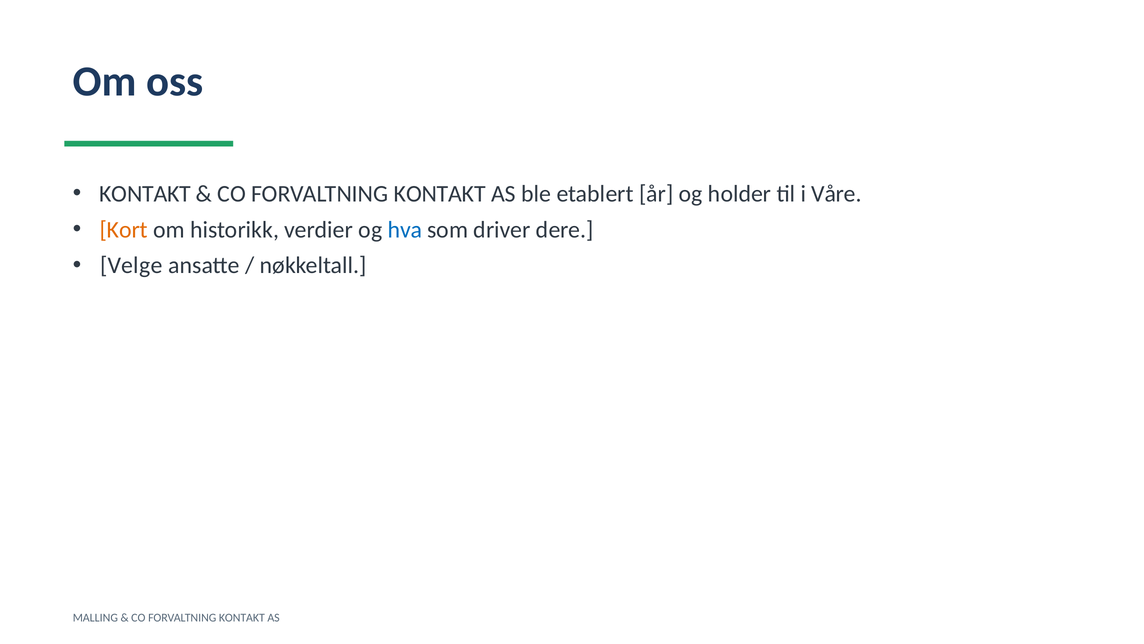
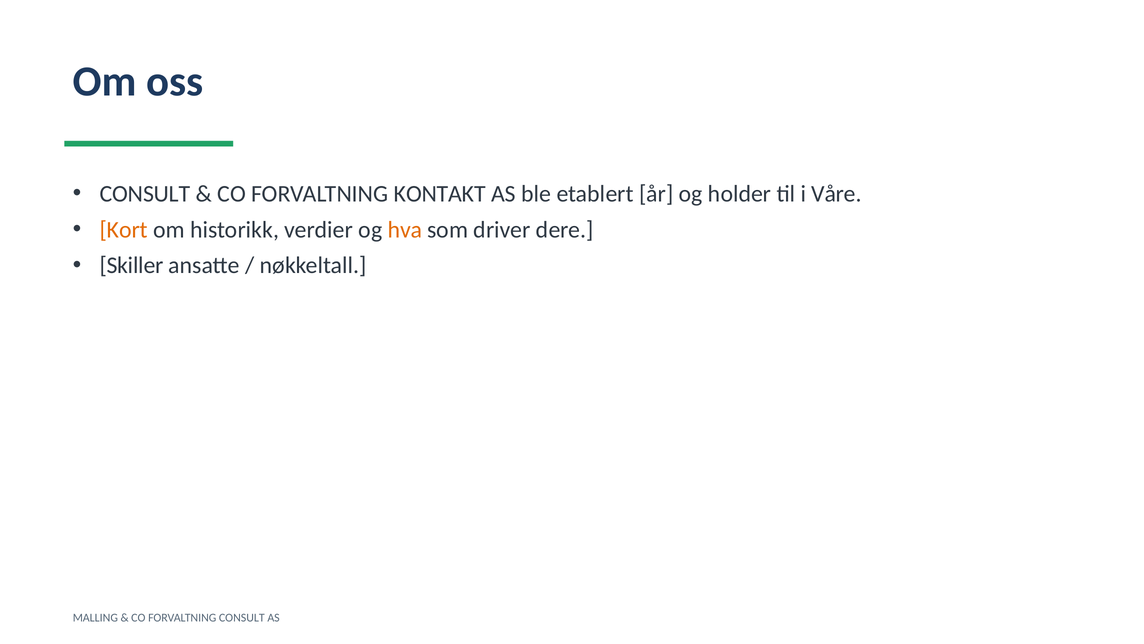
KONTAKT at (145, 194): KONTAKT -> CONSULT
hva colour: blue -> orange
Velge: Velge -> Skiller
KONTAKT at (242, 617): KONTAKT -> CONSULT
